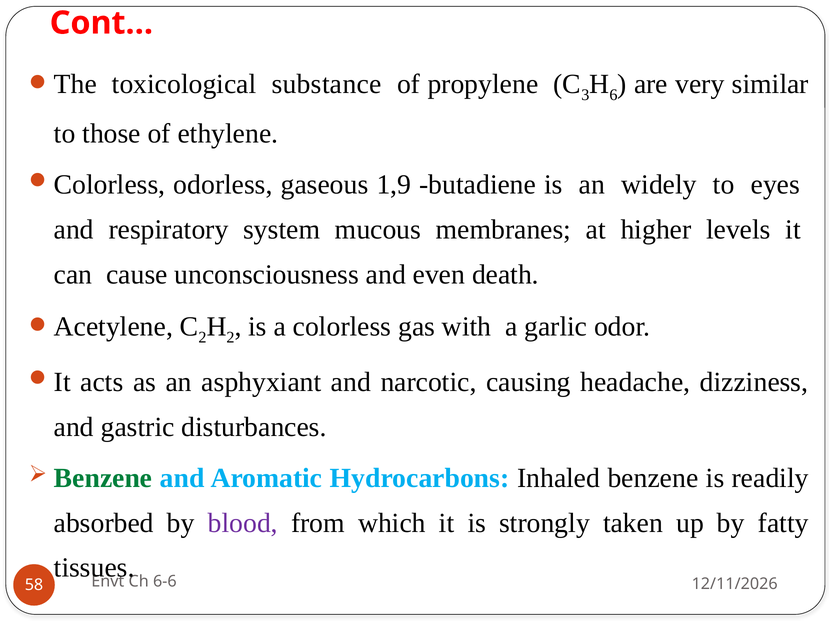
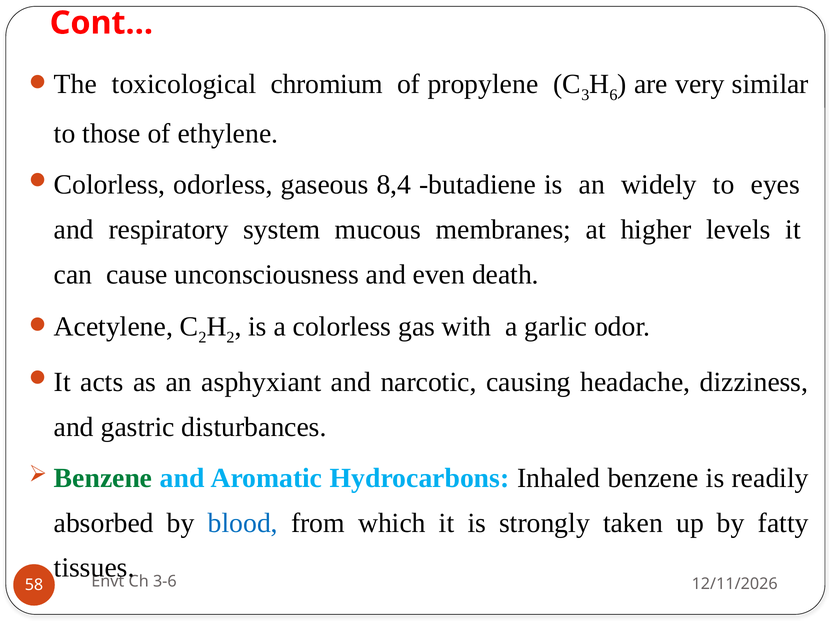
substance: substance -> chromium
1,9: 1,9 -> 8,4
blood colour: purple -> blue
6-6: 6-6 -> 3-6
